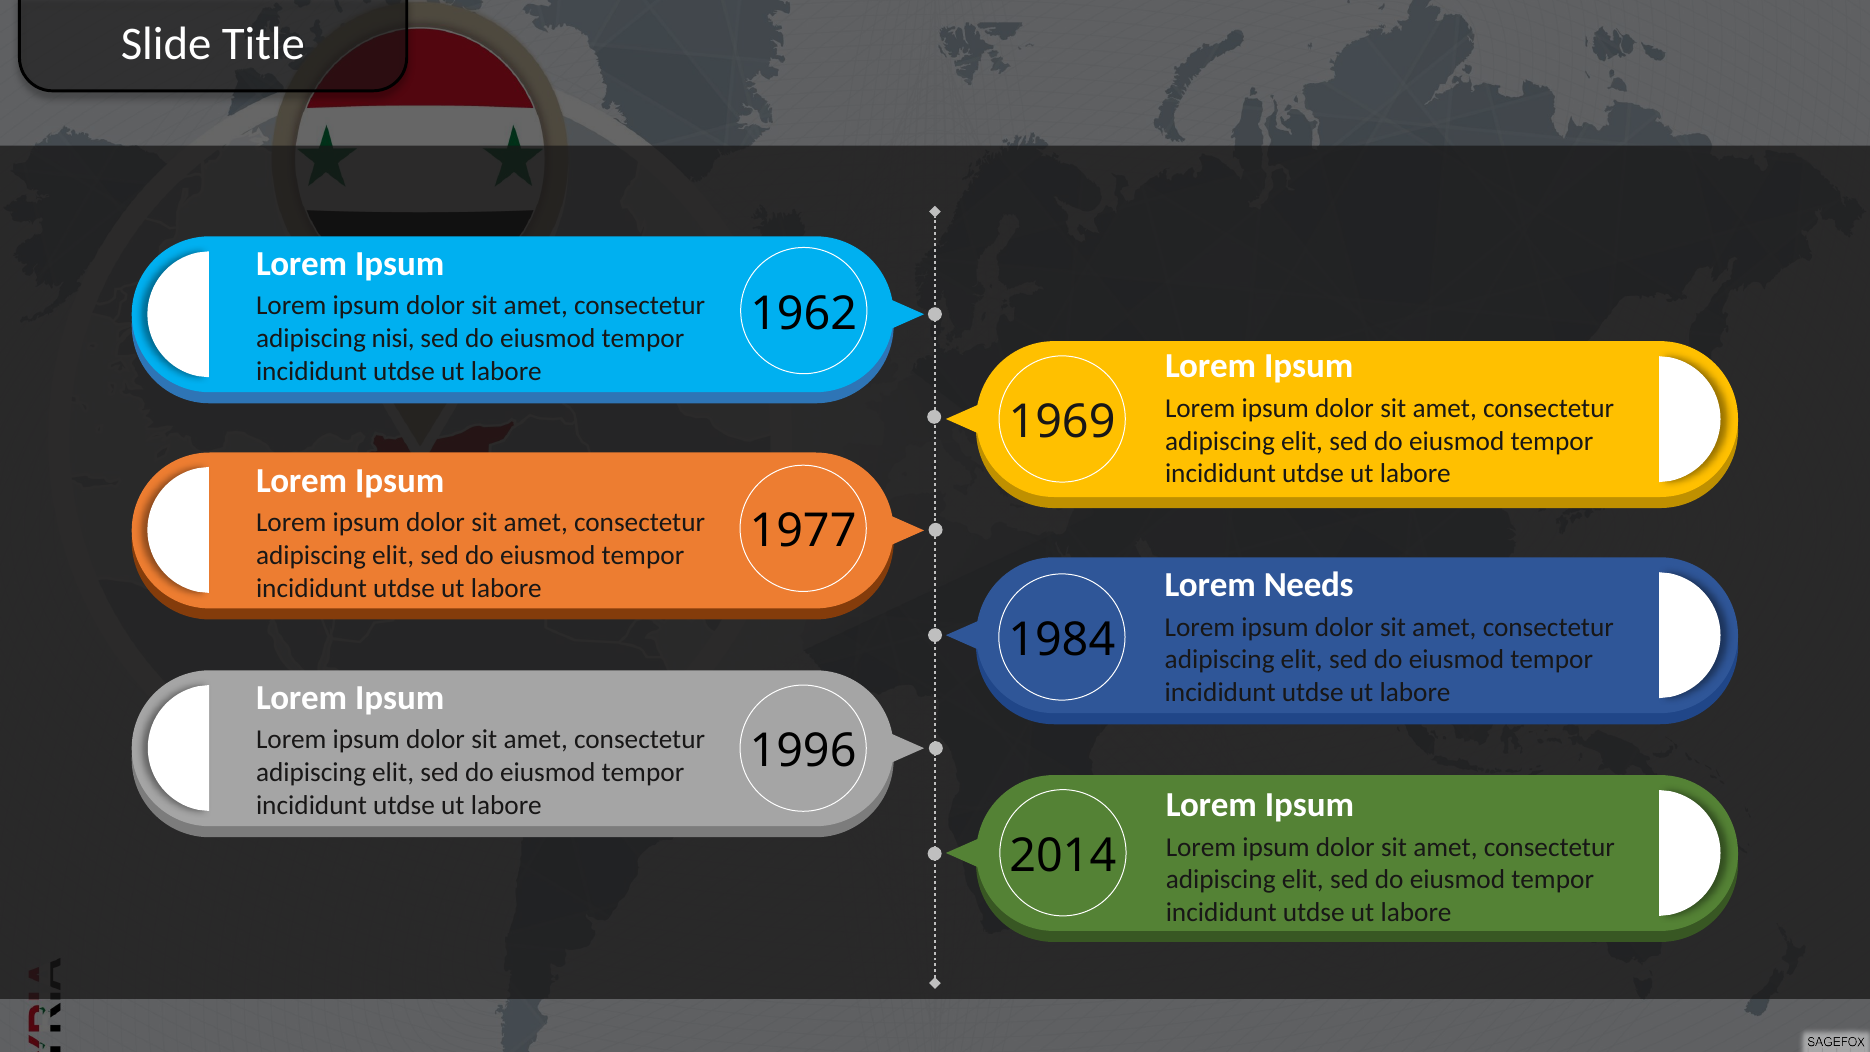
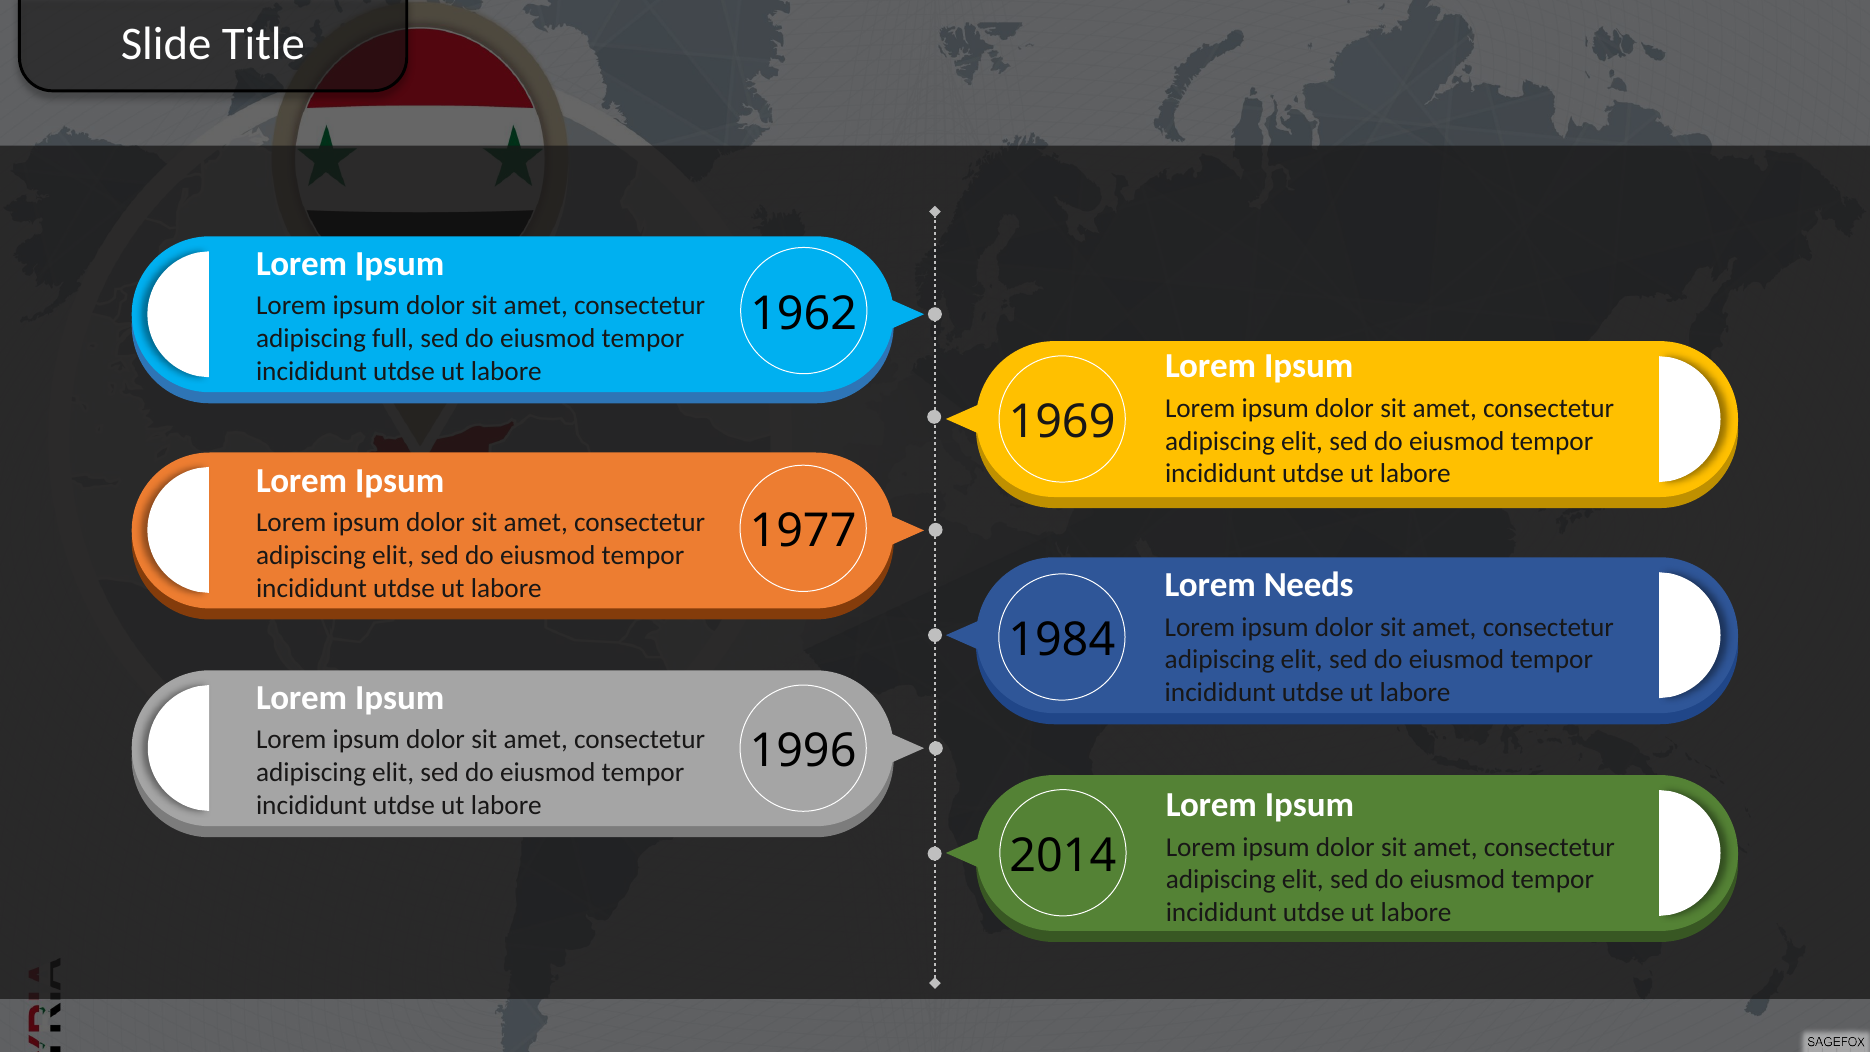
nisi: nisi -> full
